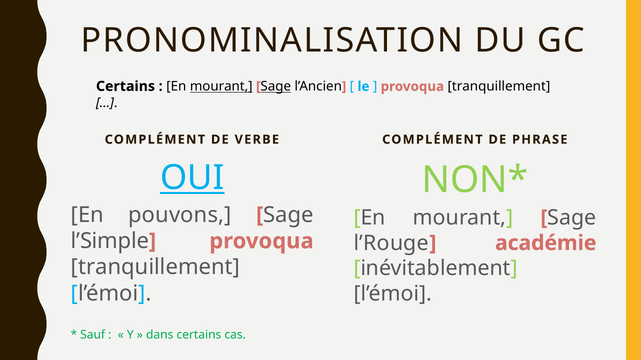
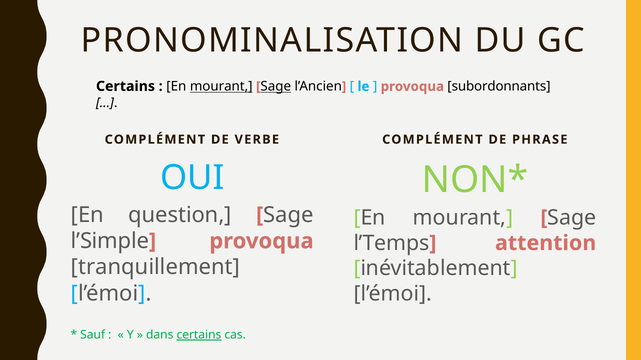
tranquillement at (499, 87): tranquillement -> subordonnants
OUI underline: present -> none
pouvons: pouvons -> question
l’Rouge: l’Rouge -> l’Temps
académie: académie -> attention
certains at (199, 335) underline: none -> present
